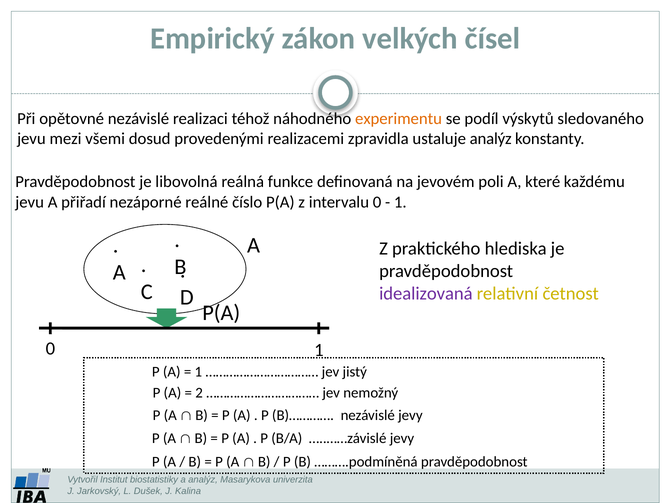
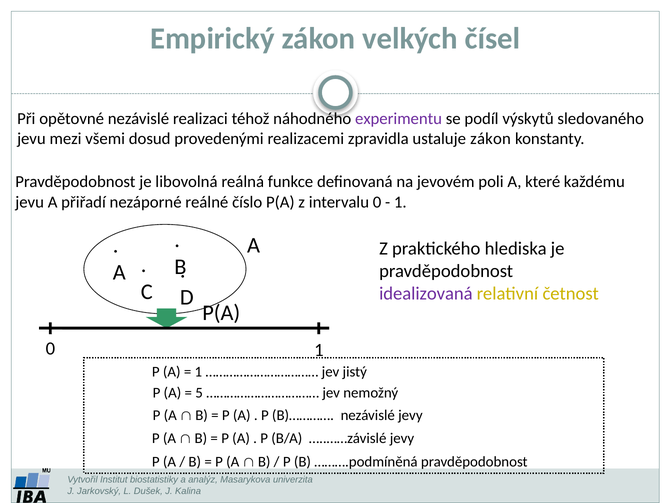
experimentu colour: orange -> purple
ustaluje analýz: analýz -> zákon
2: 2 -> 5
